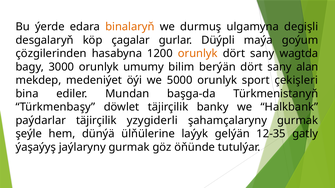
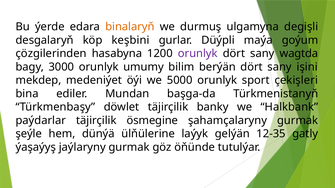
çagalar: çagalar -> keşbini
orunlyk at (198, 54) colour: orange -> purple
alan: alan -> işini
yzygiderli: yzygiderli -> ösmegine
